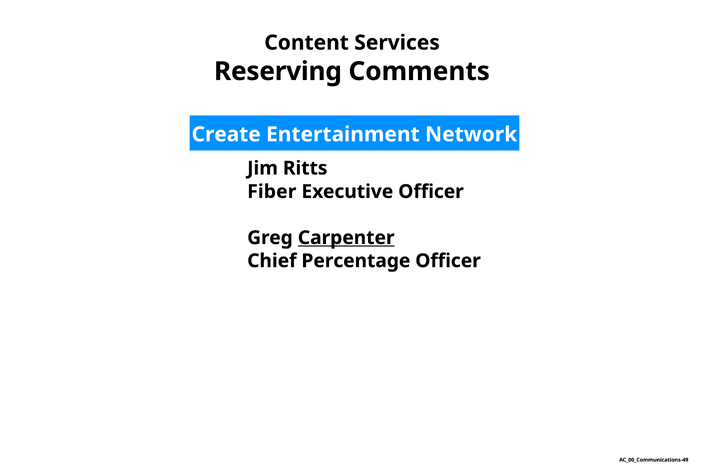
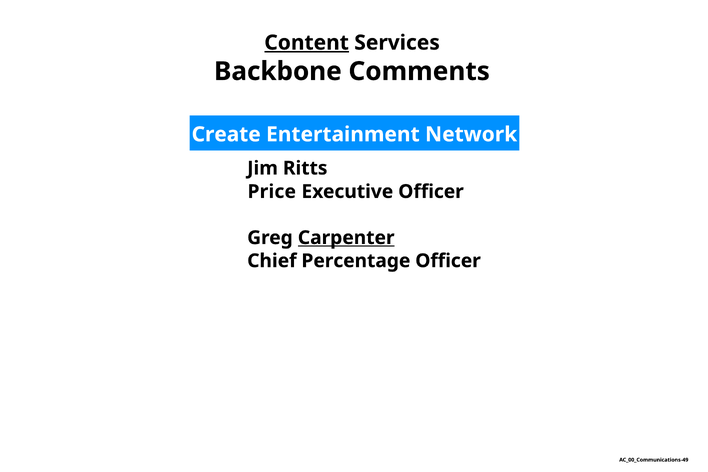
Content underline: none -> present
Reserving: Reserving -> Backbone
Fiber: Fiber -> Price
